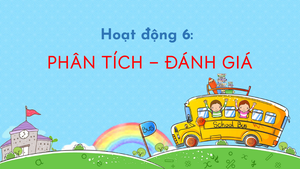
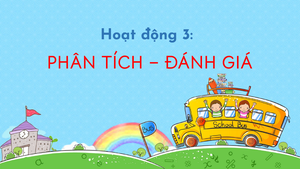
6: 6 -> 3
